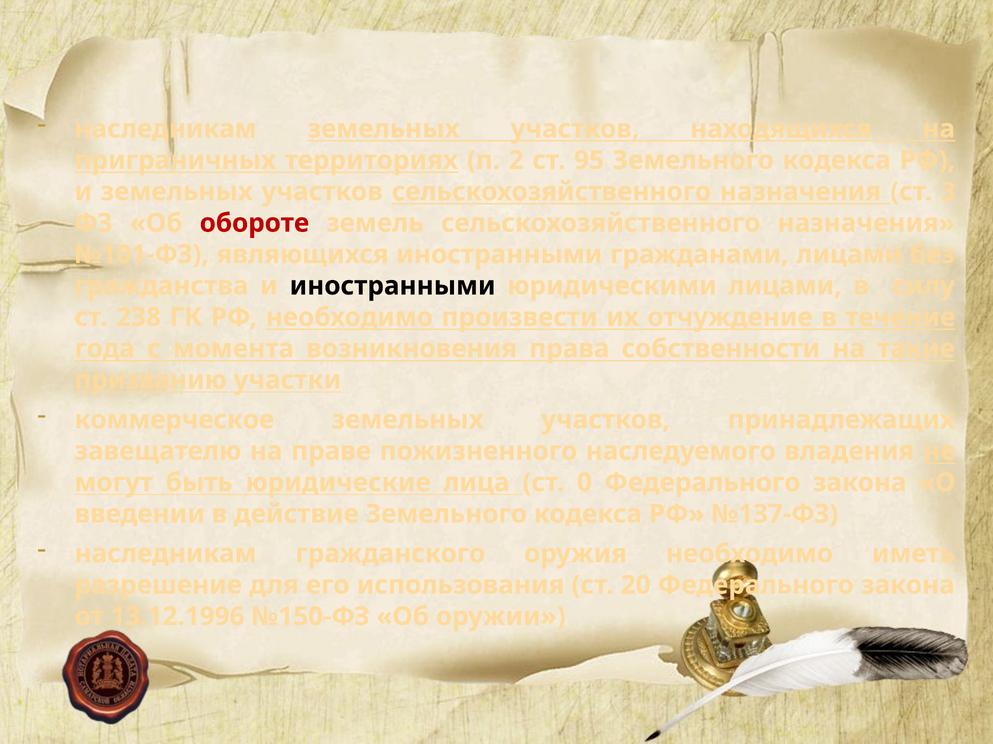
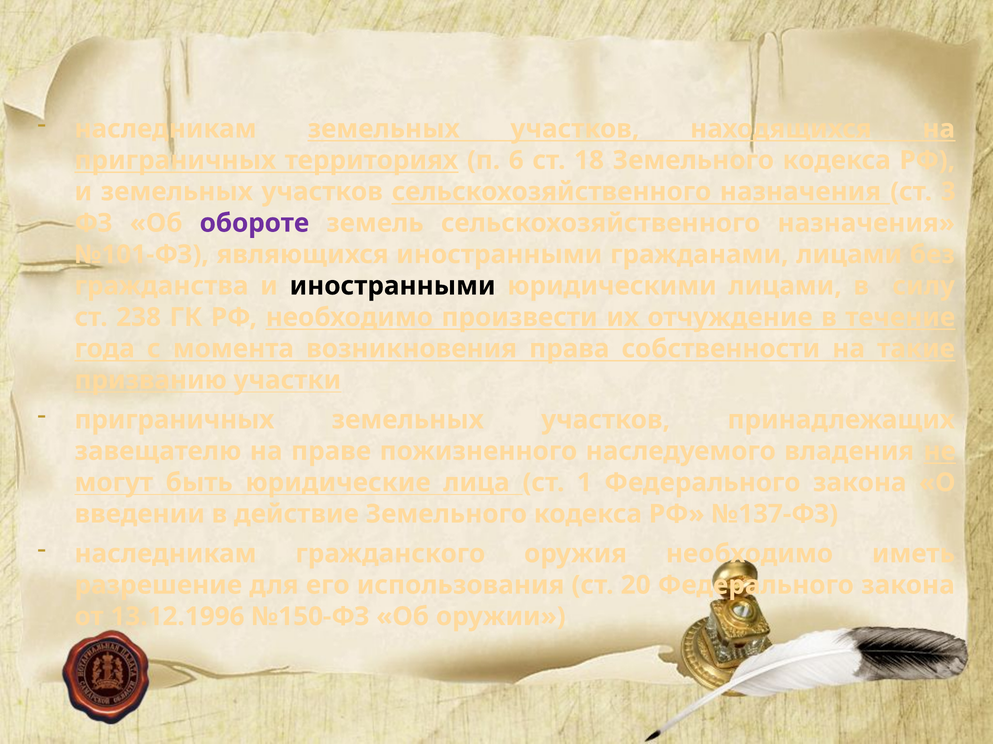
2: 2 -> 6
95: 95 -> 18
обороте colour: red -> purple
коммерческое at (174, 420): коммерческое -> приграничных
0: 0 -> 1
